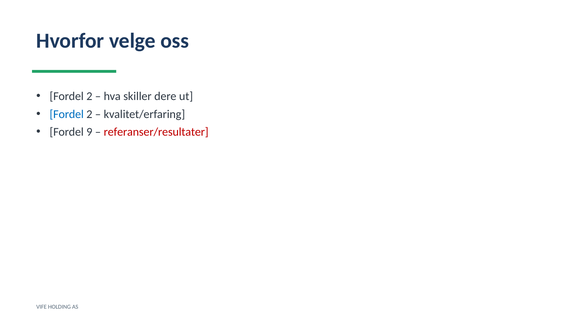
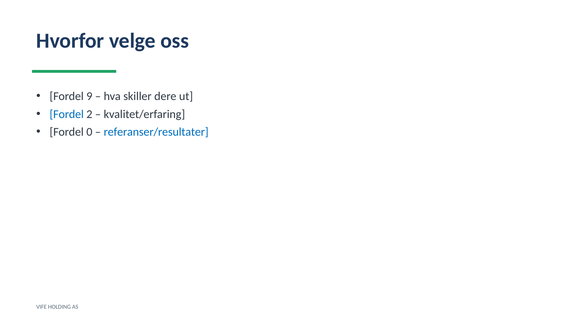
2 at (89, 97): 2 -> 9
9: 9 -> 0
referanser/resultater colour: red -> blue
